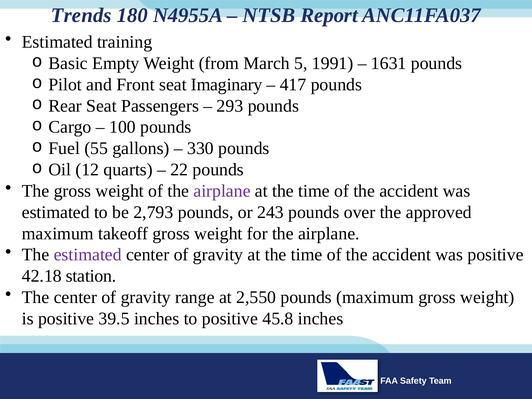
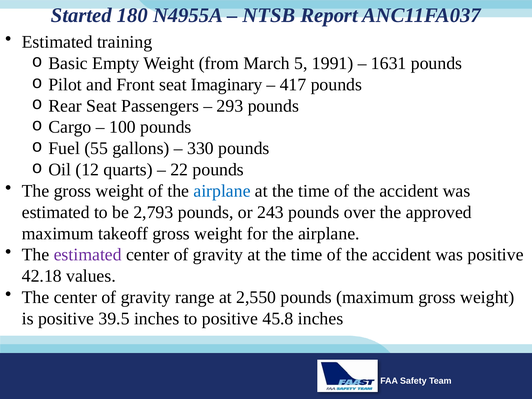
Trends: Trends -> Started
airplane at (222, 191) colour: purple -> blue
station: station -> values
